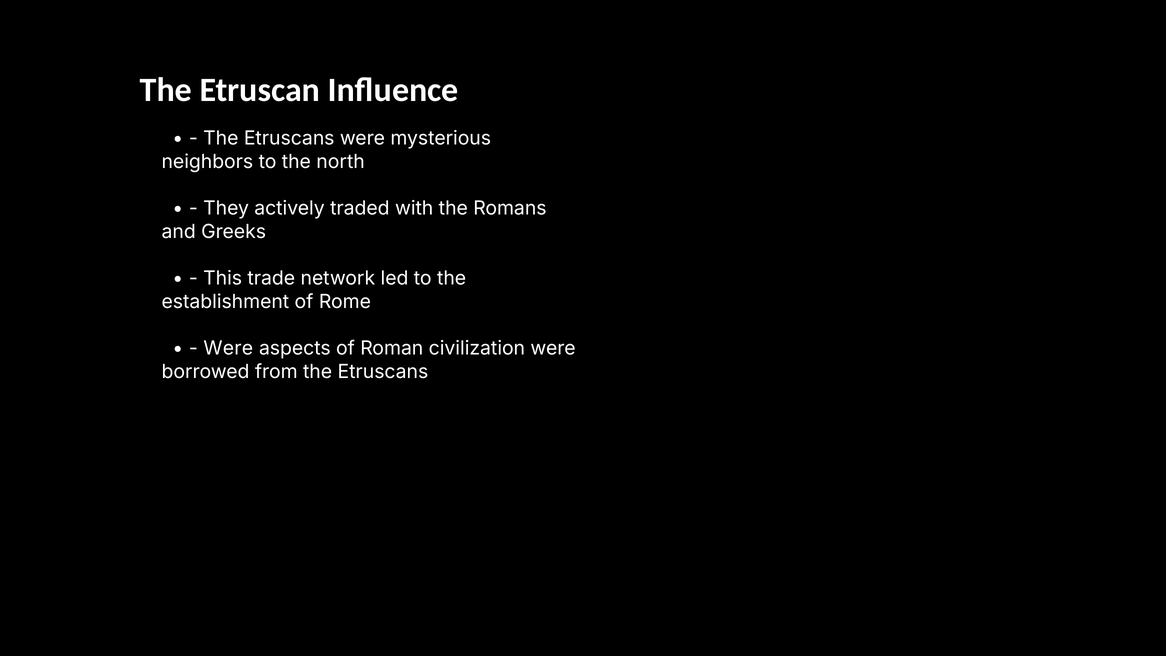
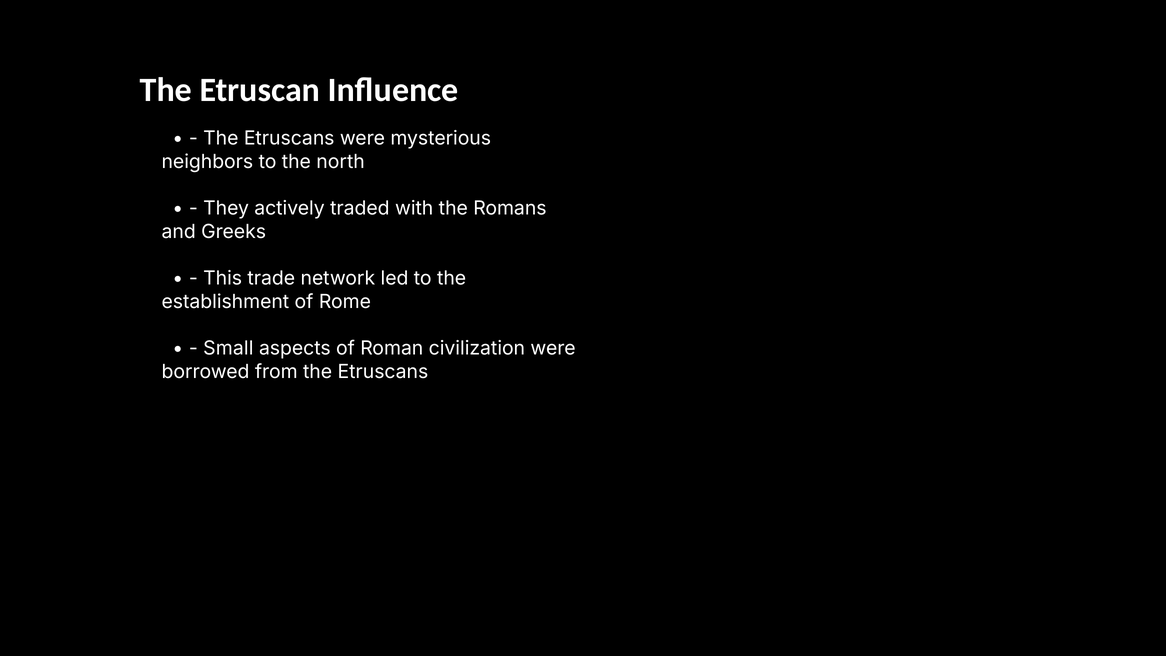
Were at (228, 348): Were -> Small
